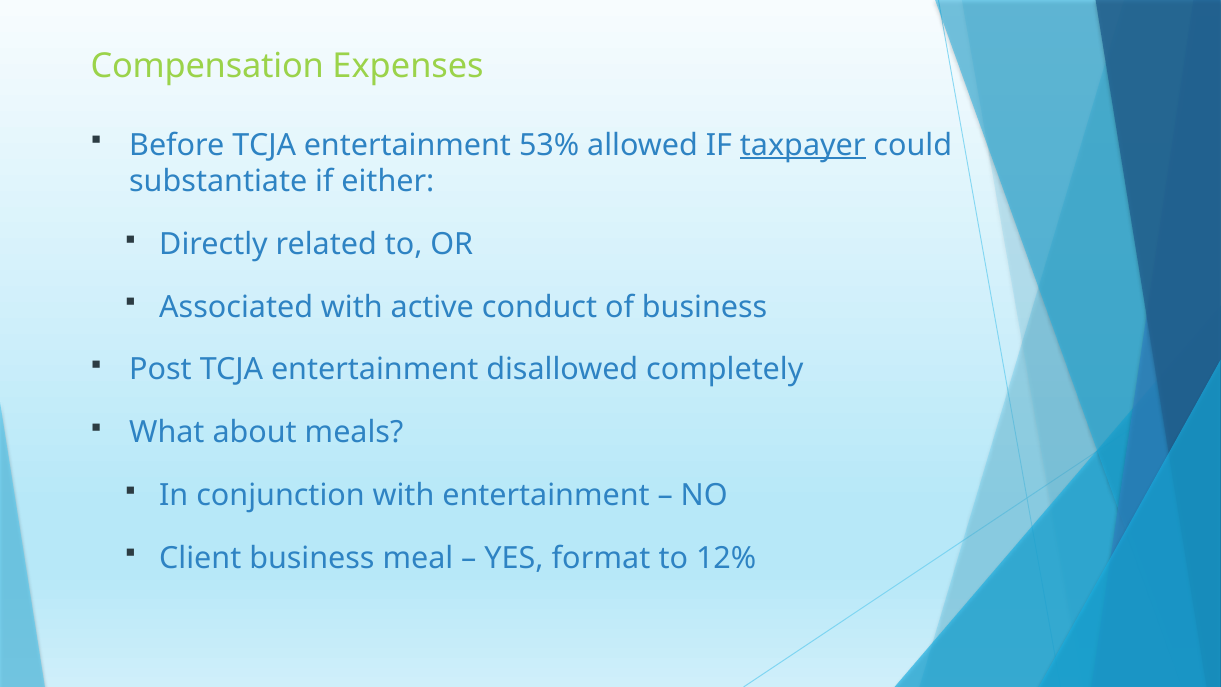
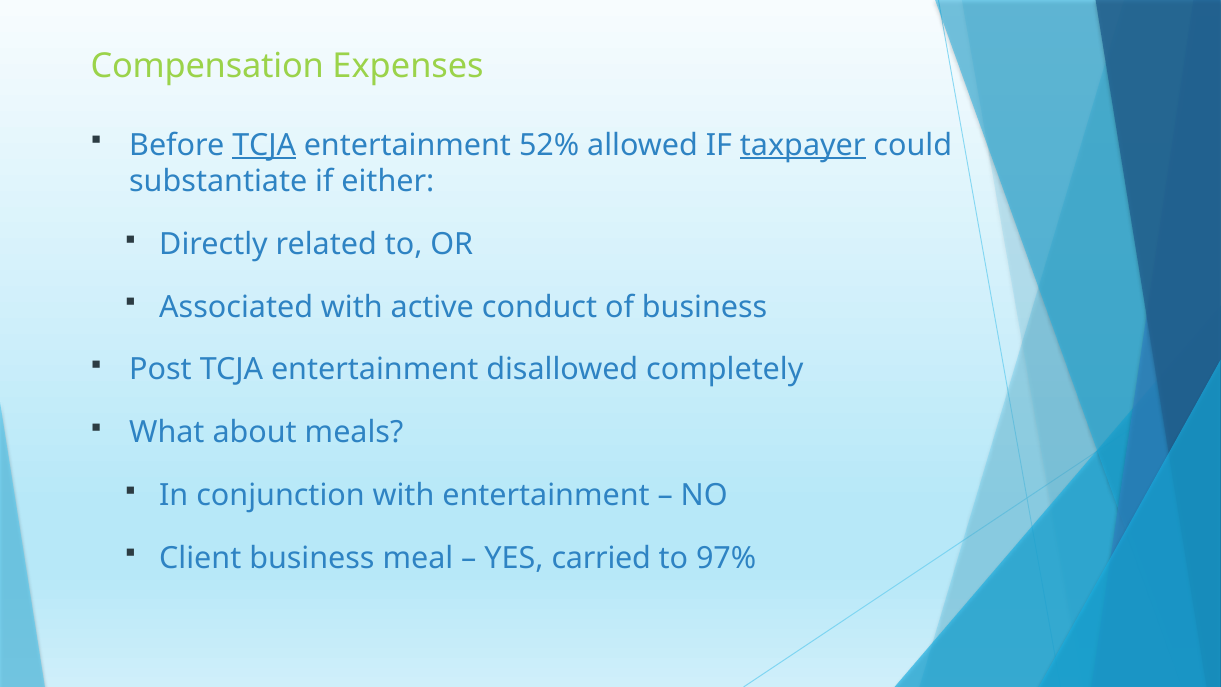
TCJA at (264, 145) underline: none -> present
53%: 53% -> 52%
format: format -> carried
12%: 12% -> 97%
